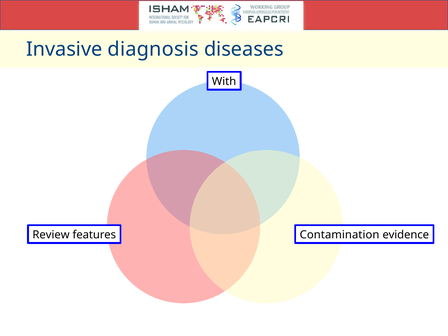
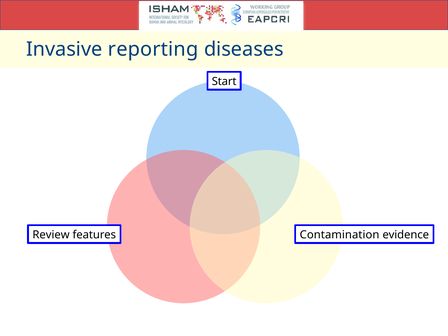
diagnosis: diagnosis -> reporting
With: With -> Start
